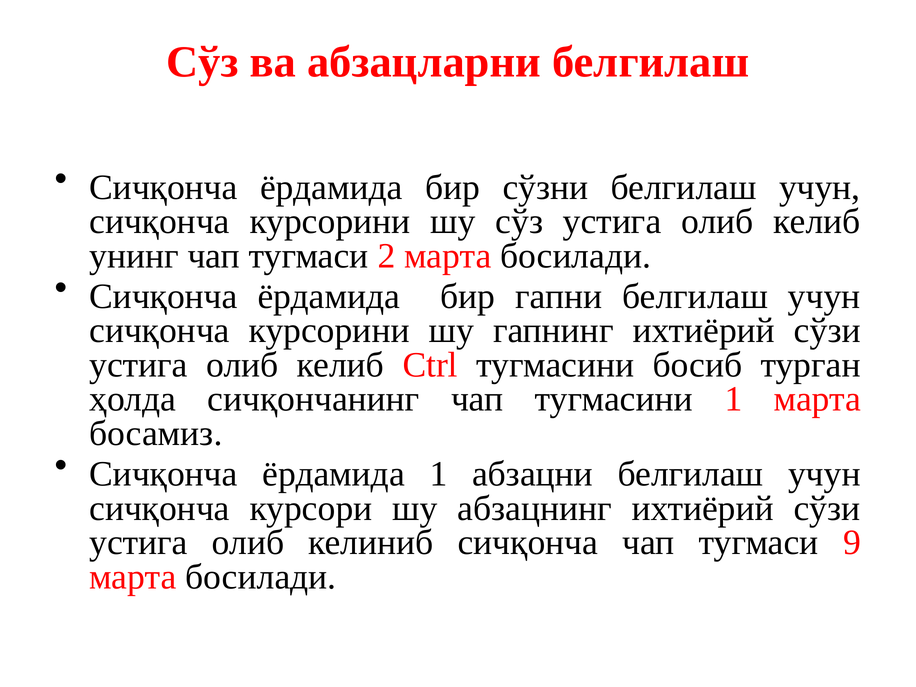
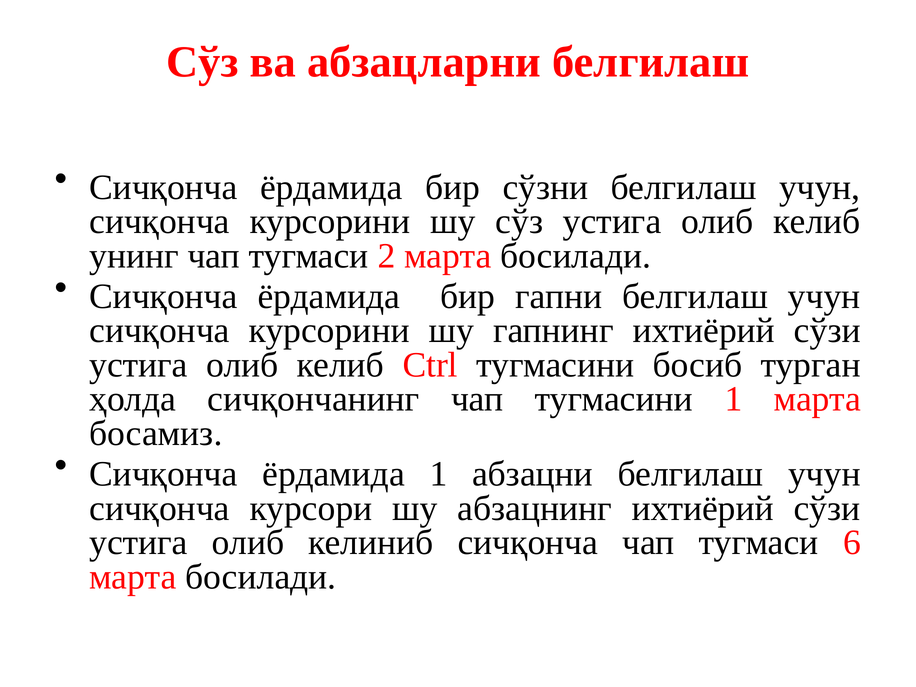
9: 9 -> 6
